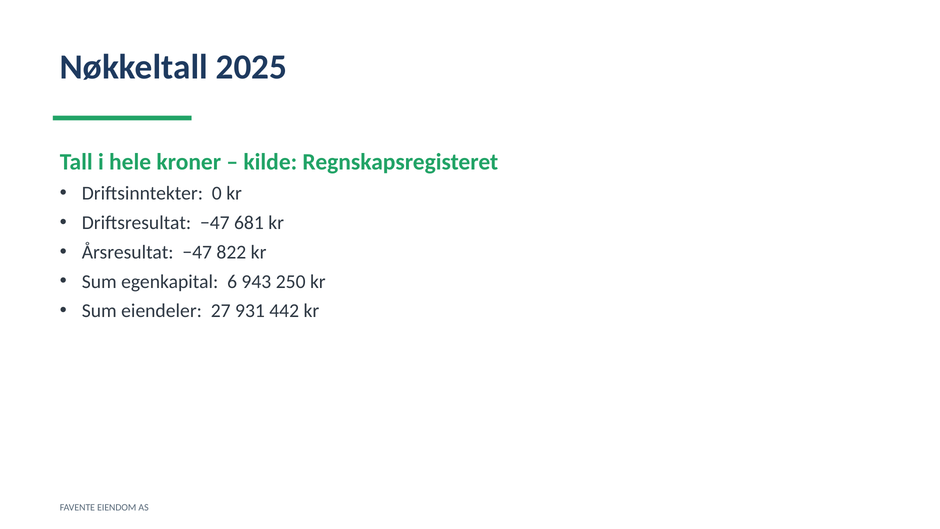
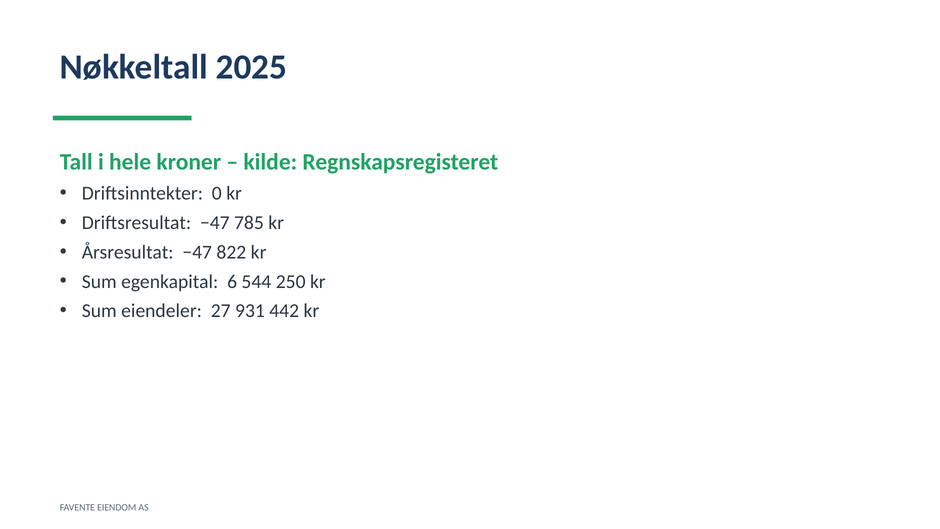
681: 681 -> 785
943: 943 -> 544
